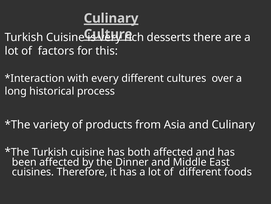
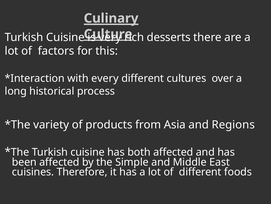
and Culinary: Culinary -> Regions
Dinner: Dinner -> Simple
